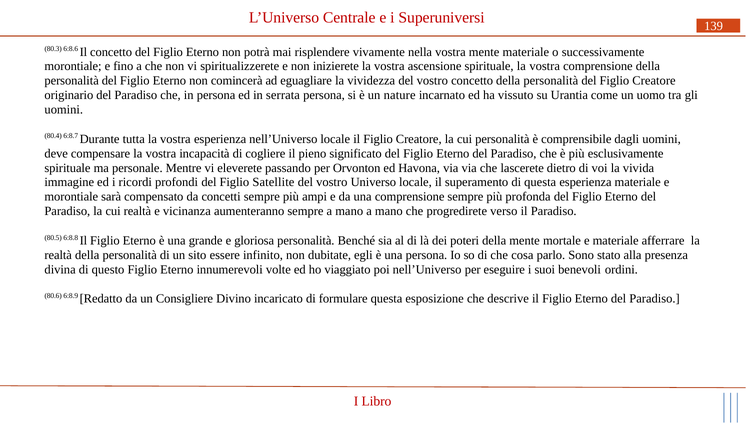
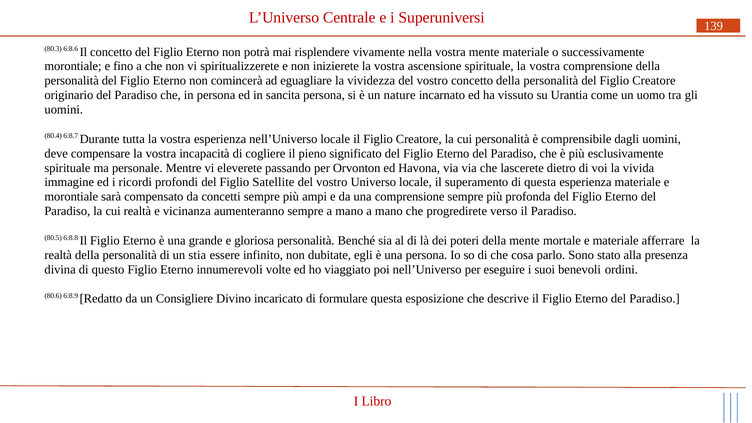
serrata: serrata -> sancita
sito: sito -> stia
